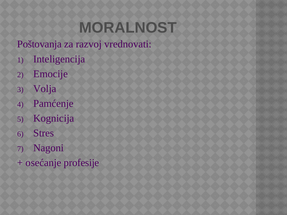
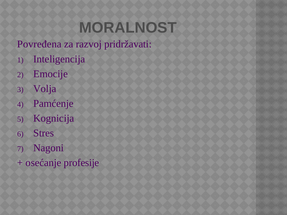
Poštovanja: Poštovanja -> Povređena
vrednovati: vrednovati -> pridržavati
